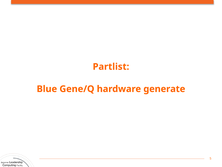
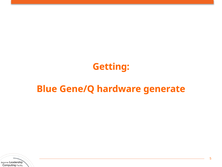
Partlist: Partlist -> Getting
